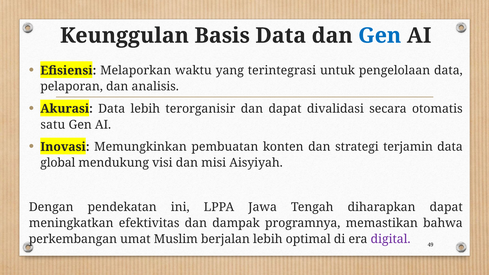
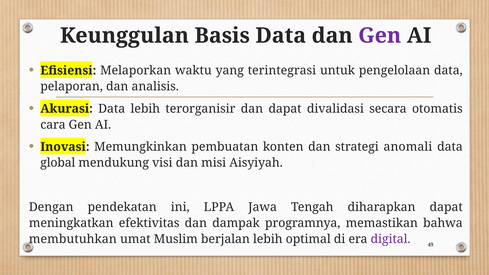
Gen at (380, 36) colour: blue -> purple
satu: satu -> cara
terjamin: terjamin -> anomali
perkembangan: perkembangan -> membutuhkan
